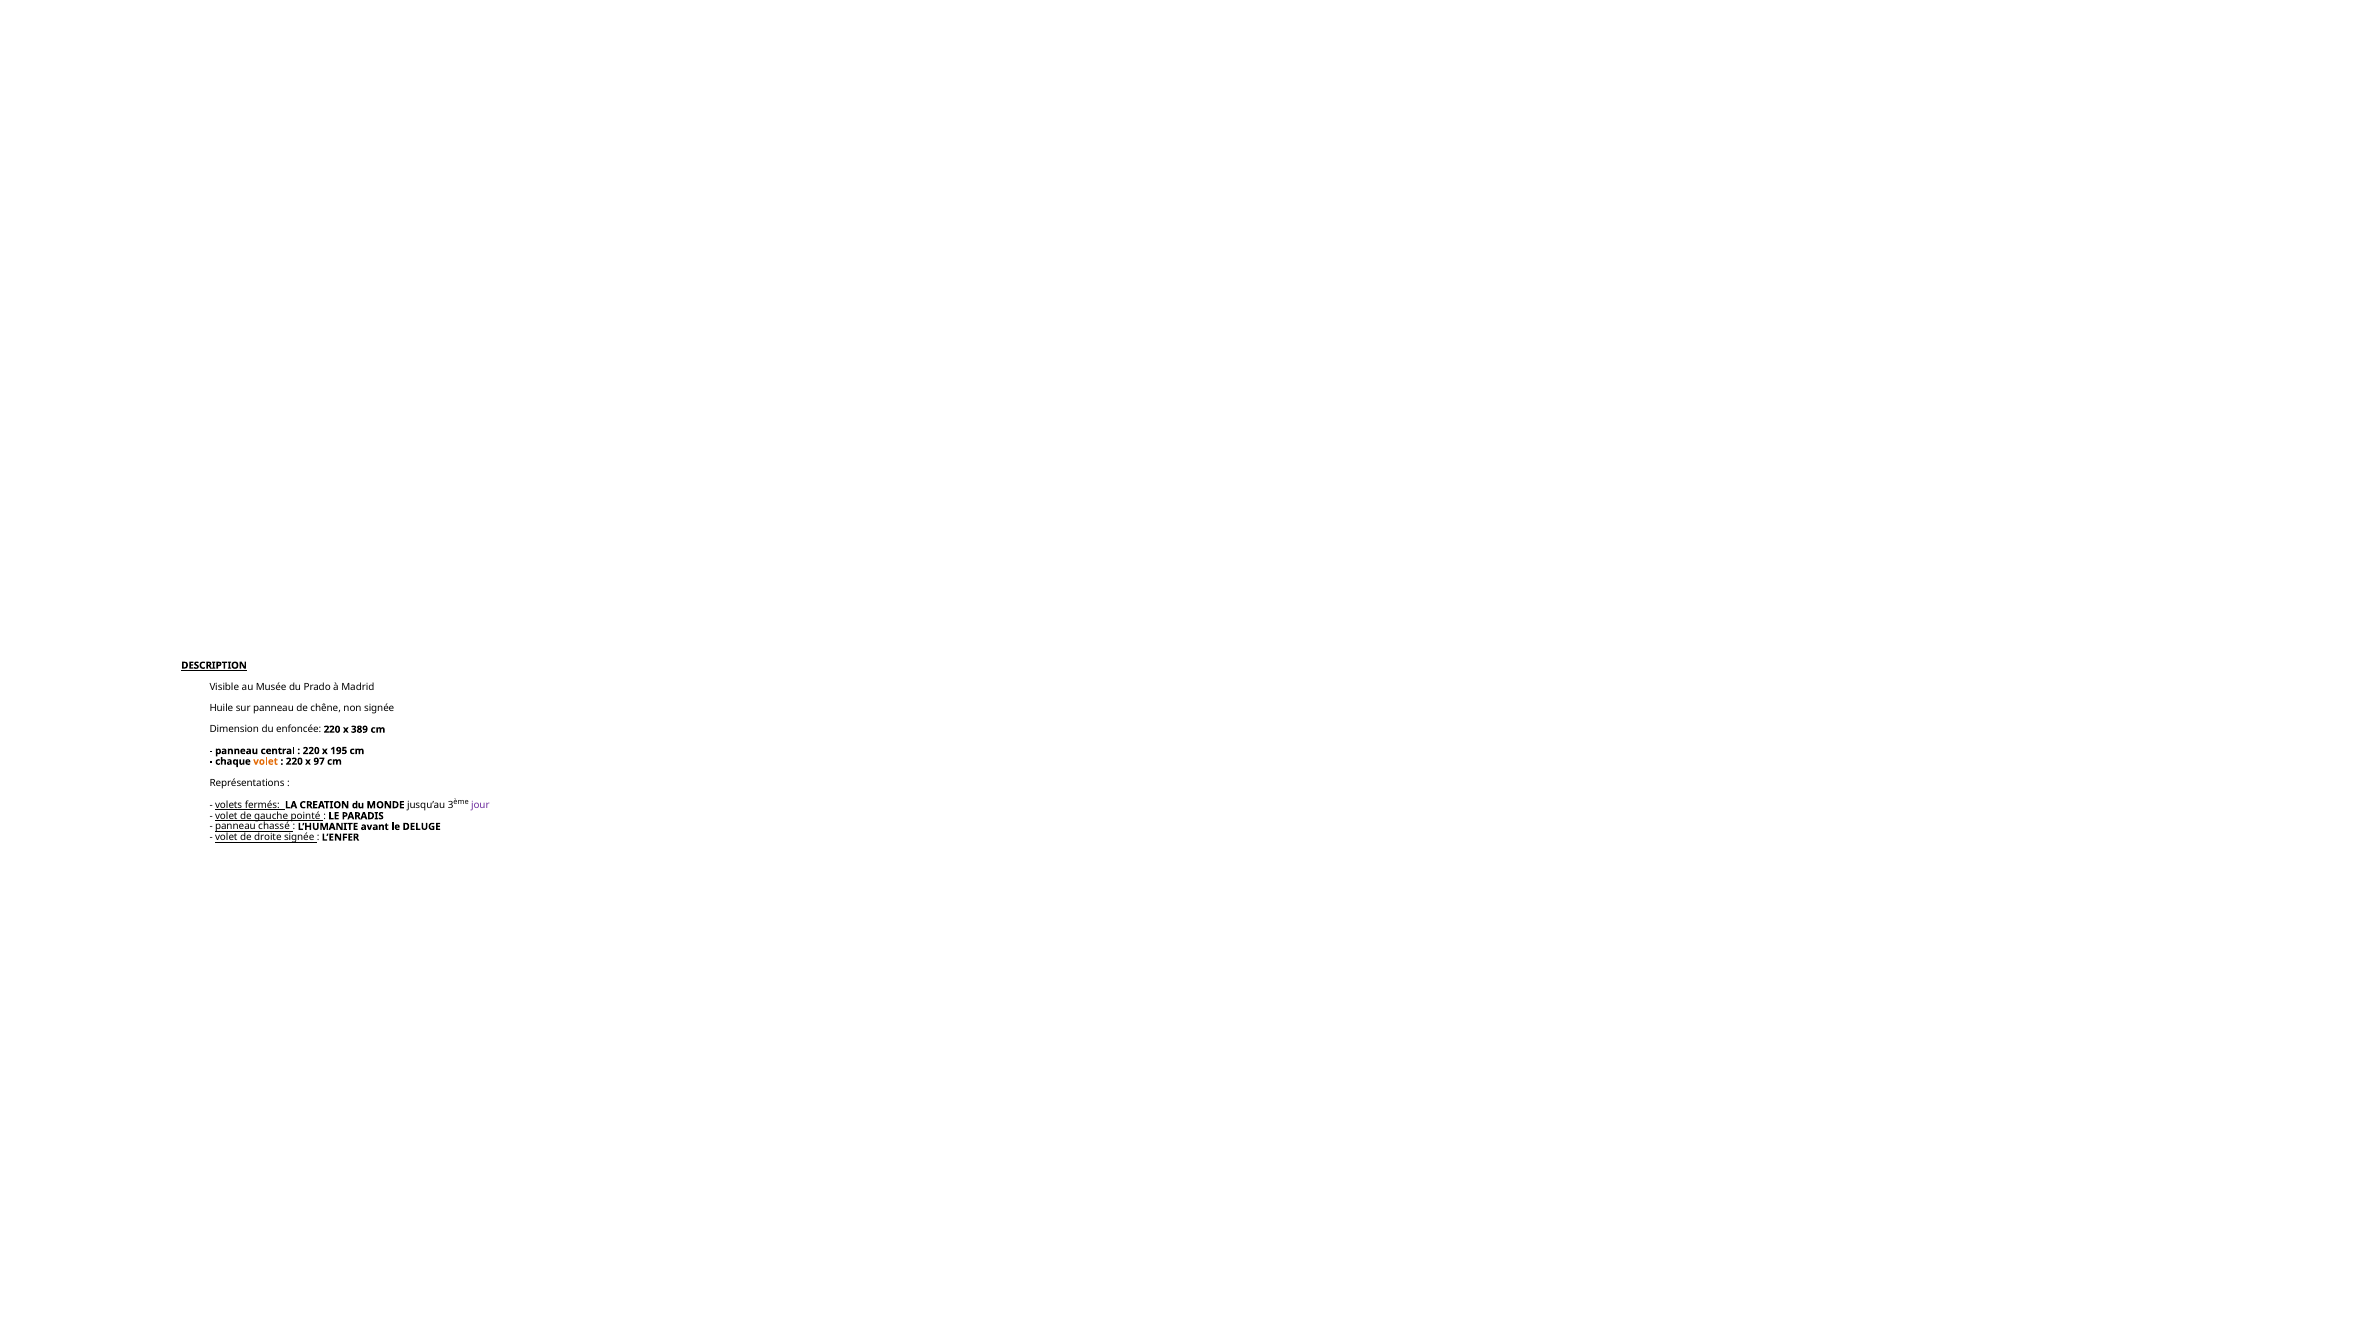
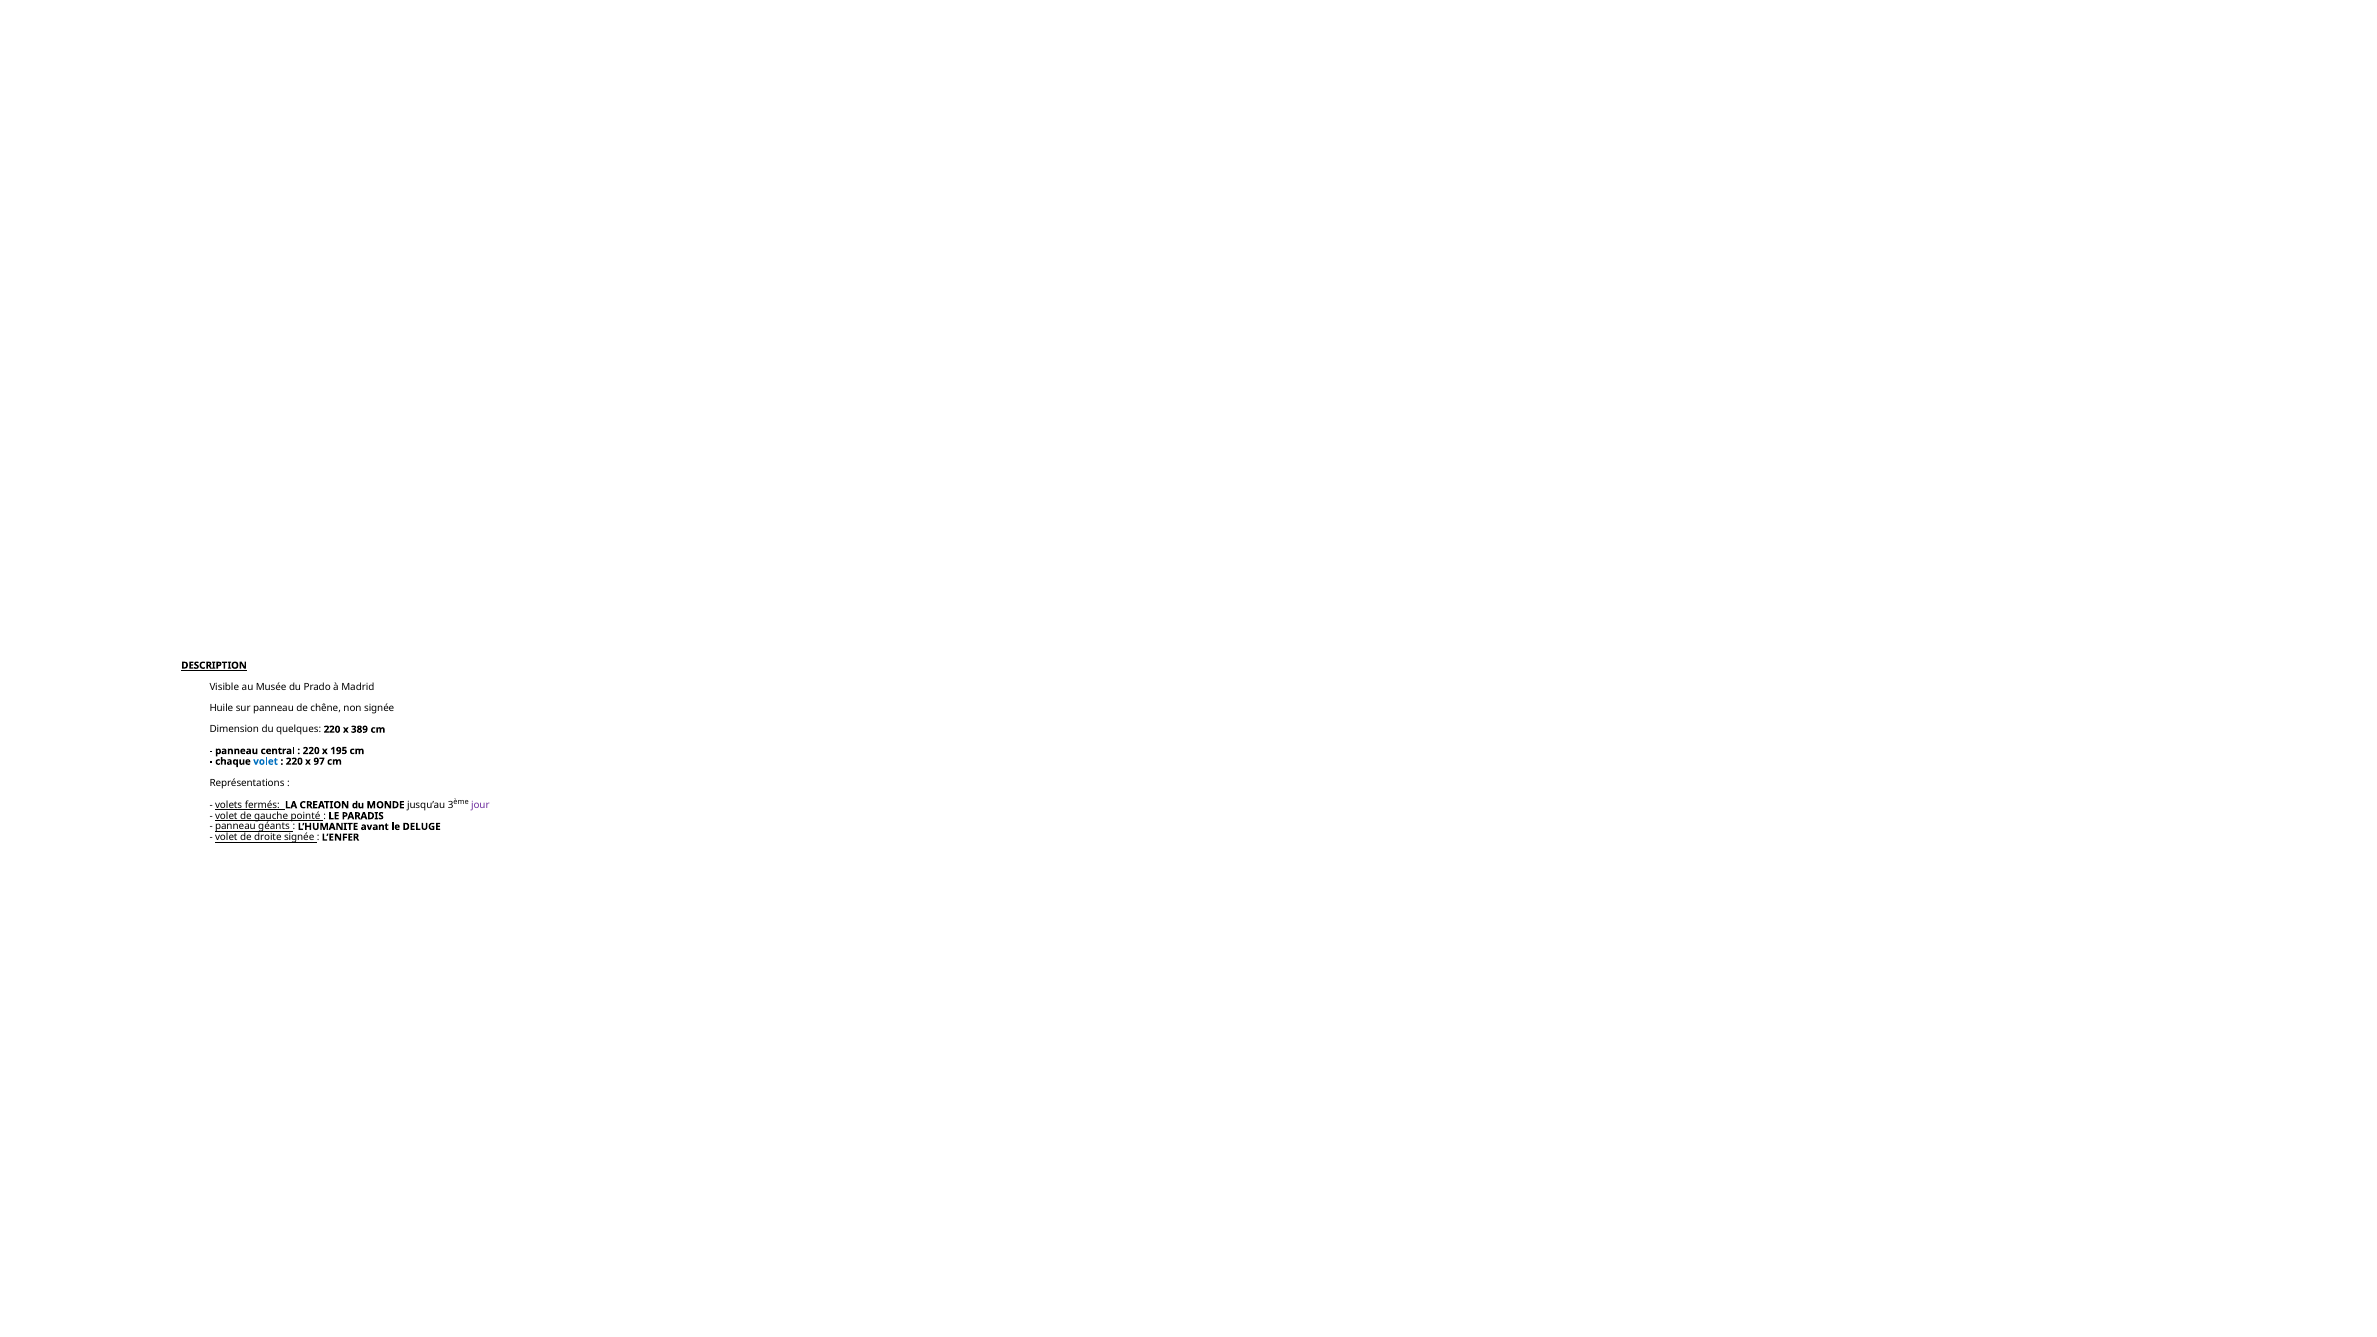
enfoncée: enfoncée -> quelques
volet at (266, 761) colour: orange -> blue
chassé: chassé -> géants
